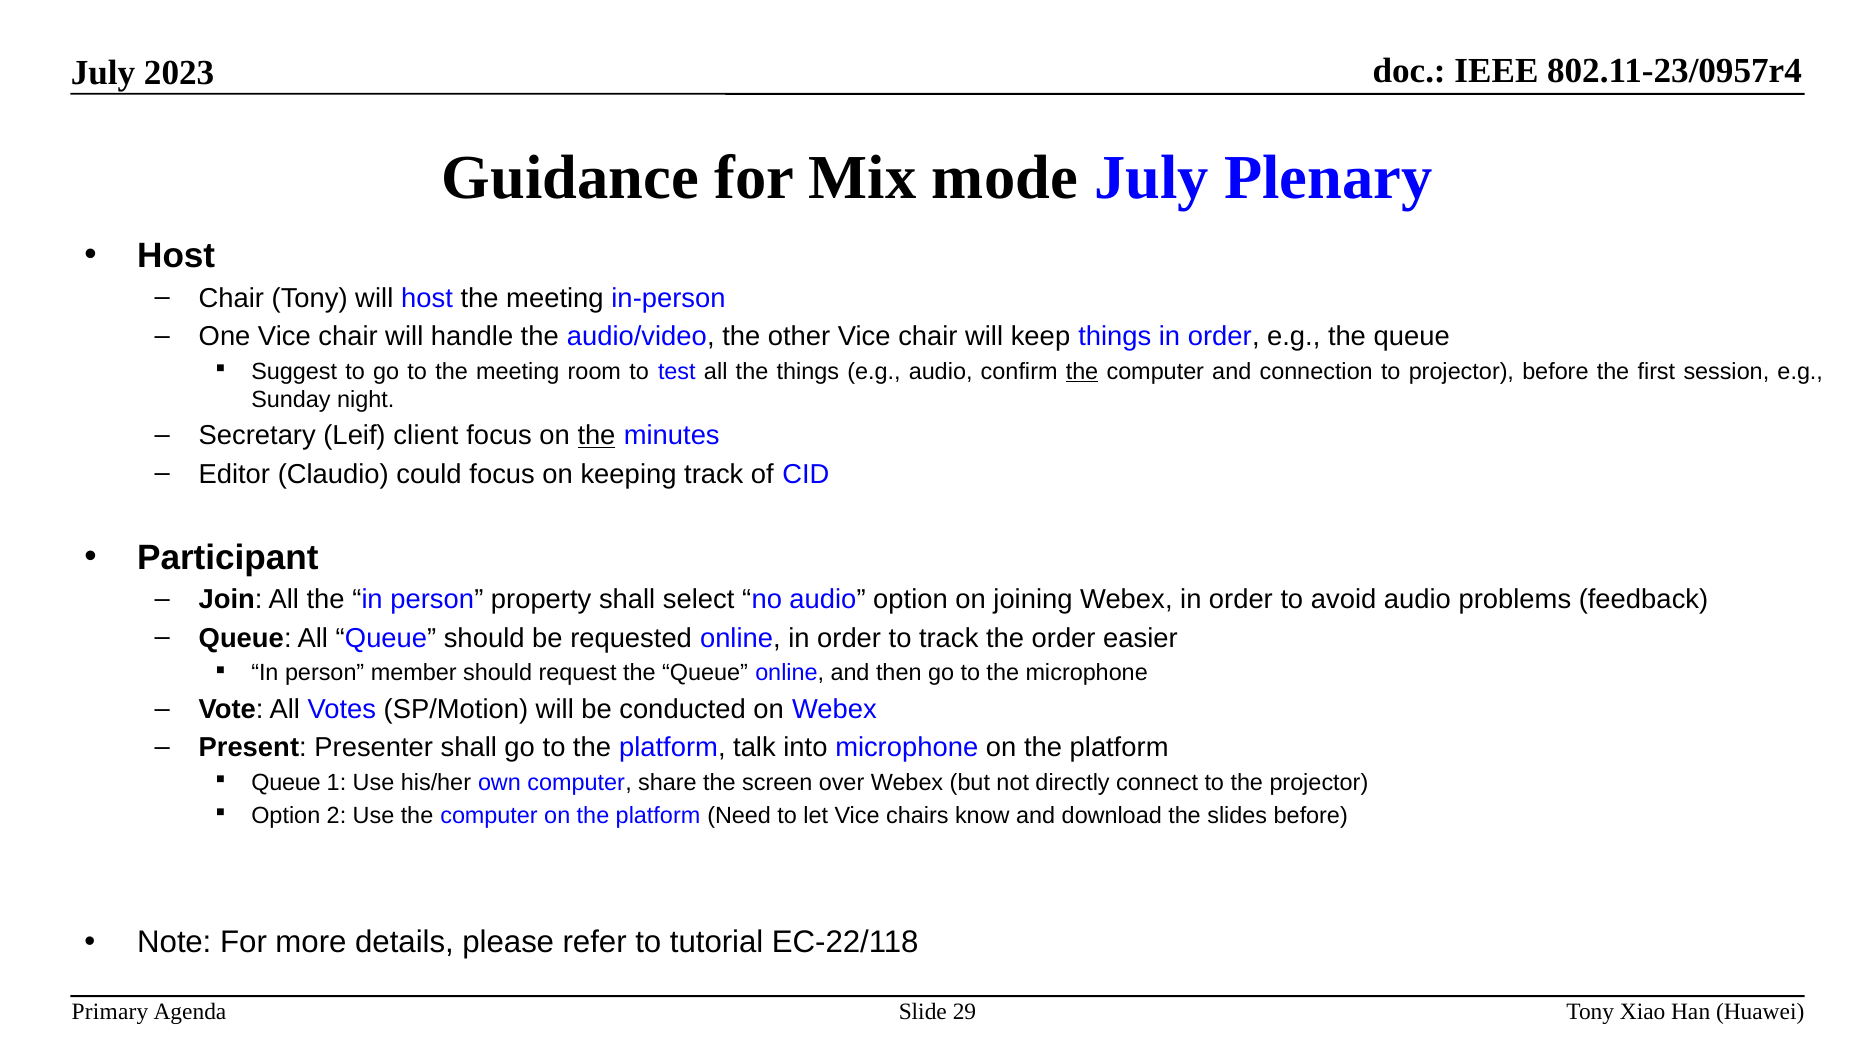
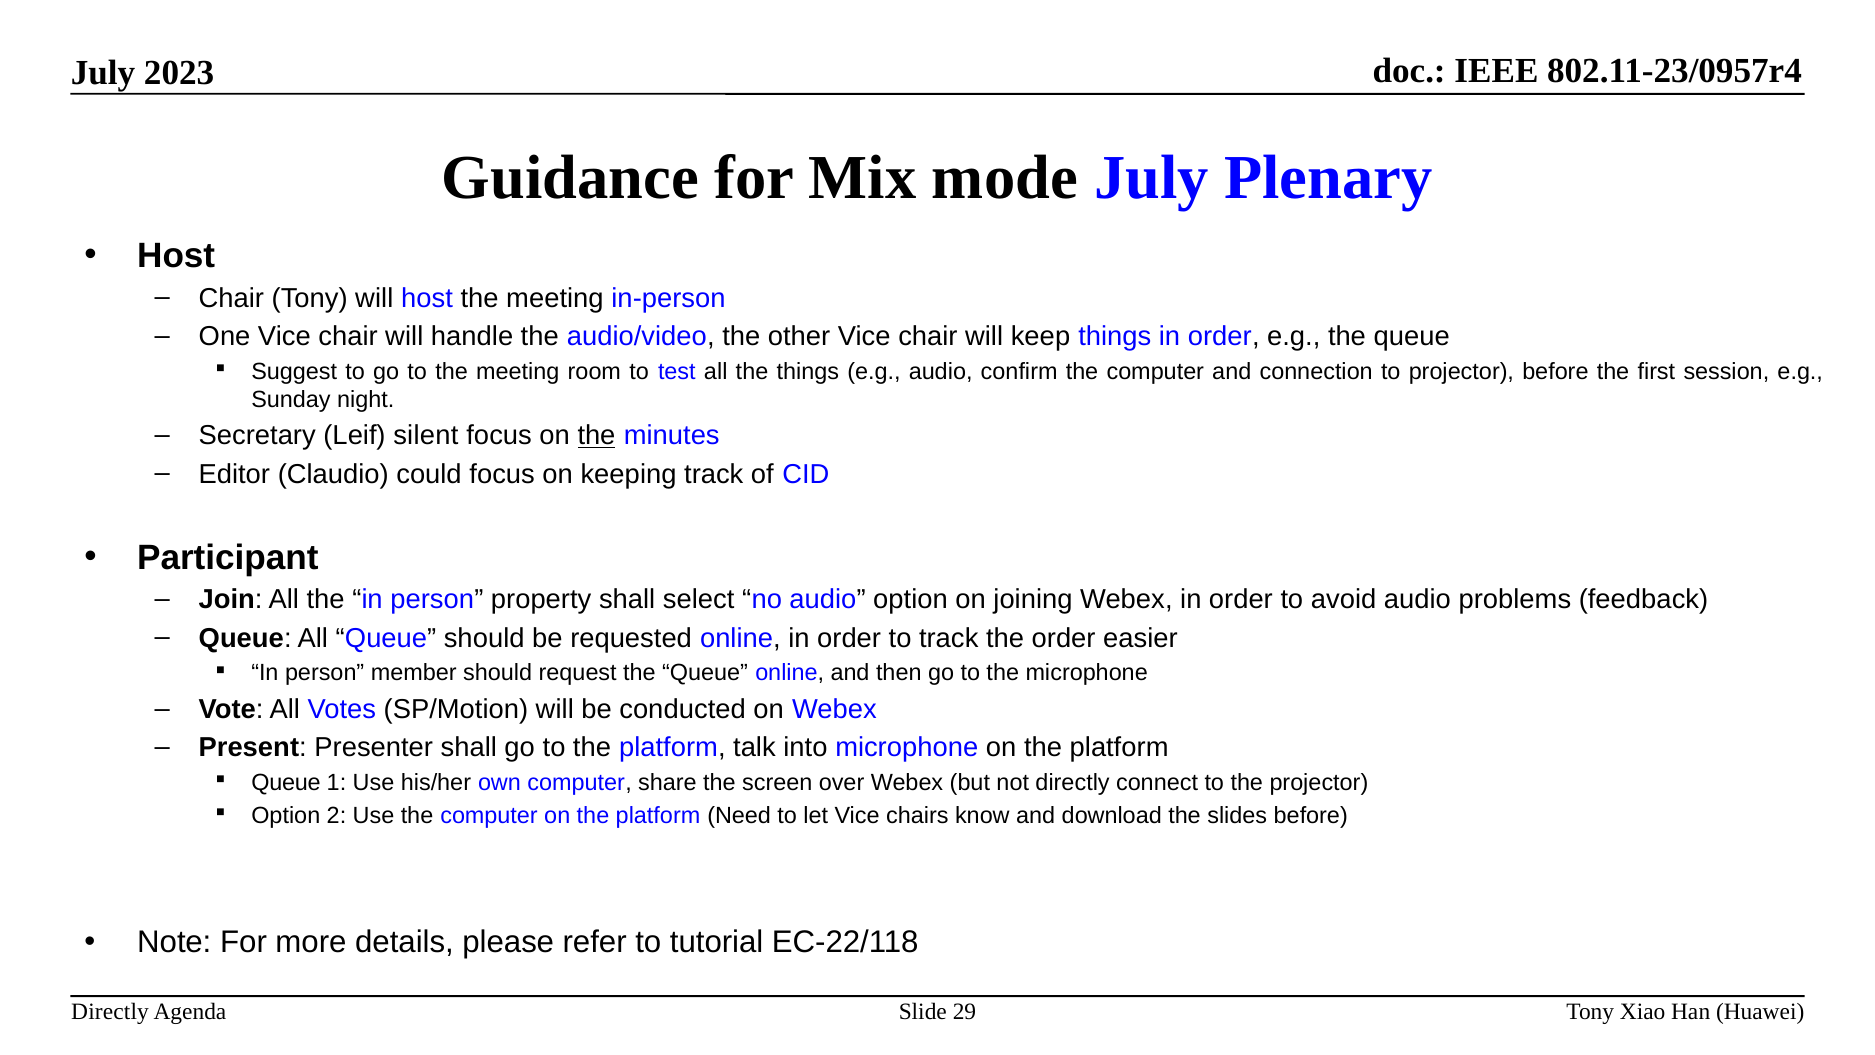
the at (1082, 371) underline: present -> none
client: client -> silent
Primary at (110, 1011): Primary -> Directly
